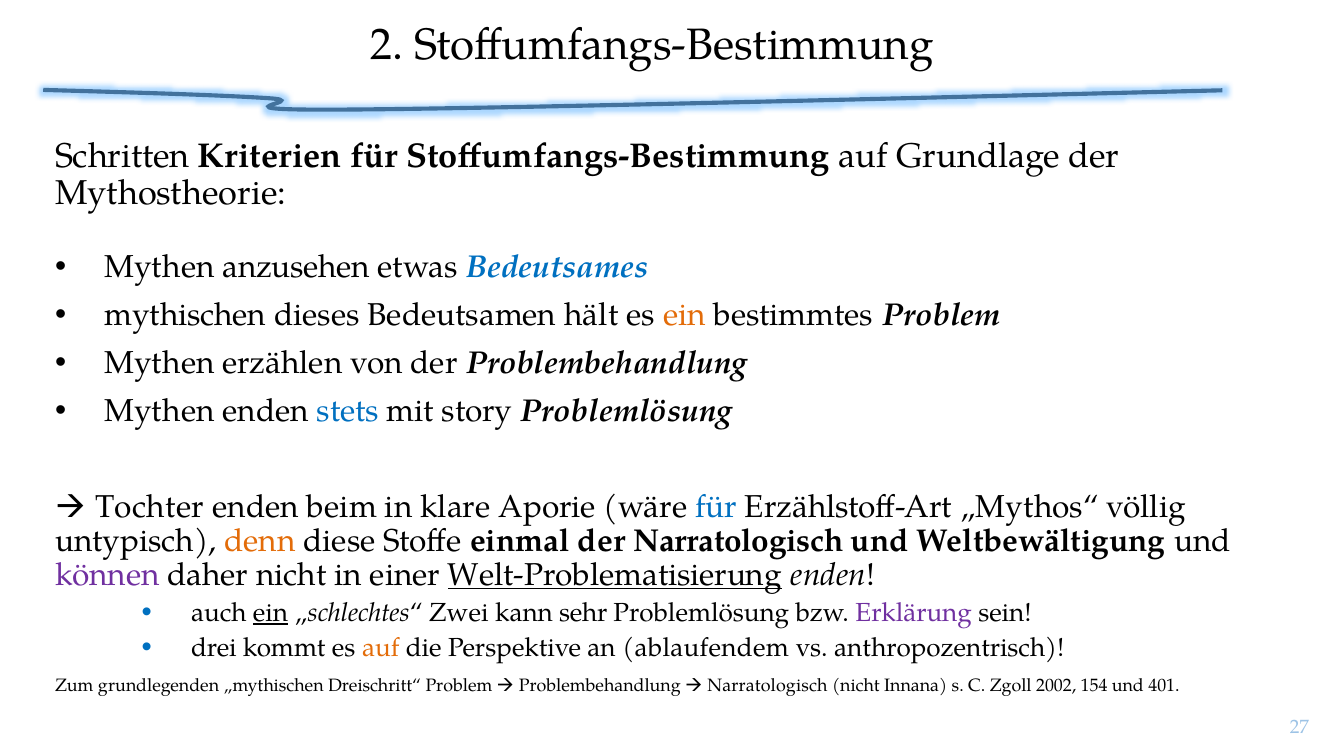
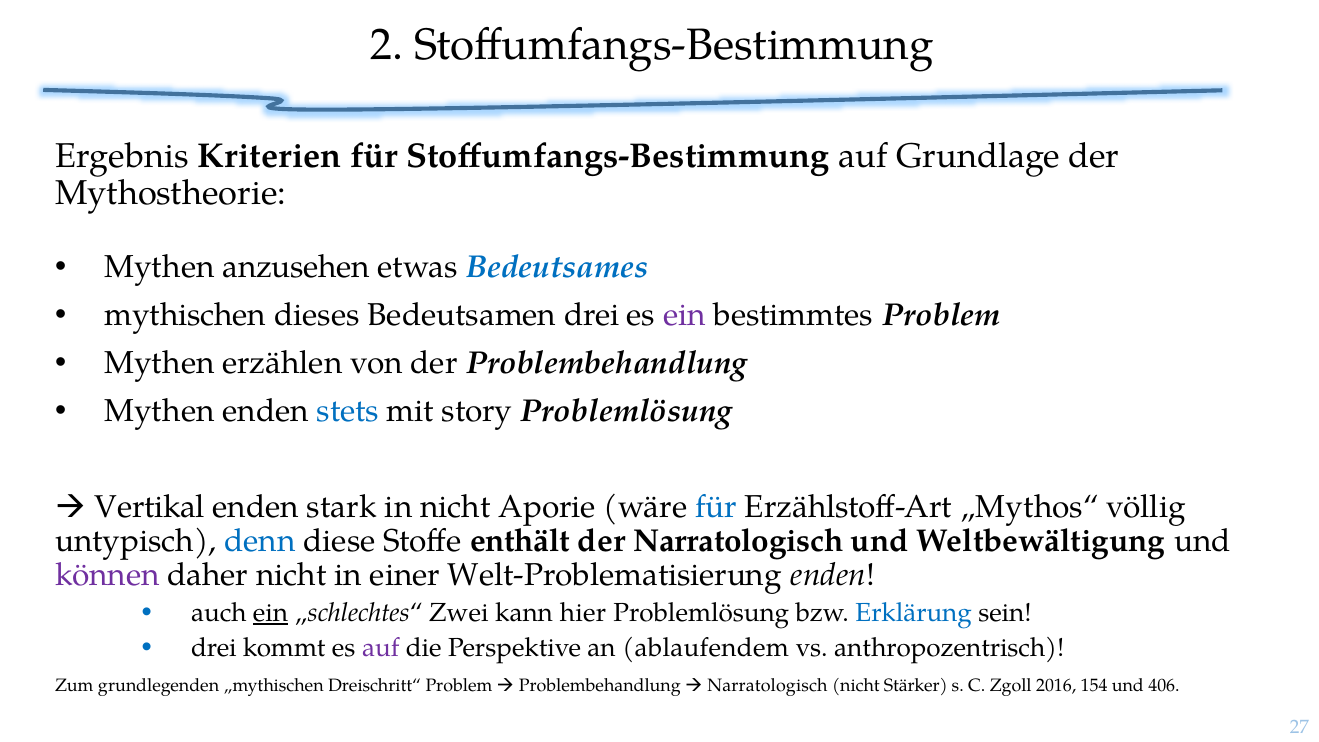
Schritten: Schritten -> Ergebnis
Bedeutsamen hält: hält -> drei
ein at (684, 315) colour: orange -> purple
Tochter: Tochter -> Vertikal
beim: beim -> stark
in klare: klare -> nicht
denn colour: orange -> blue
einmal: einmal -> enthält
Welt-Problematisierung underline: present -> none
sehr: sehr -> hier
Erklärung colour: purple -> blue
auf at (381, 648) colour: orange -> purple
Innana: Innana -> Stärker
2002: 2002 -> 2016
401: 401 -> 406
